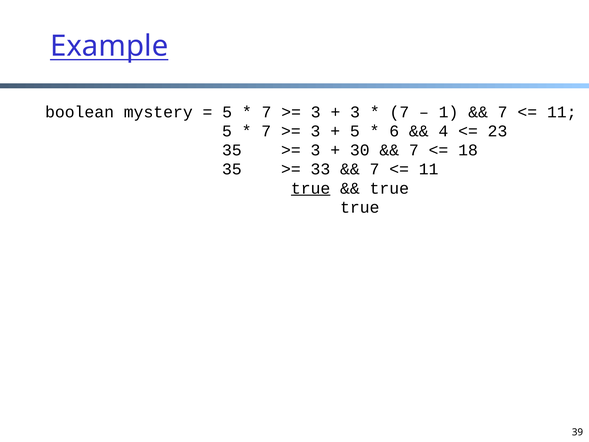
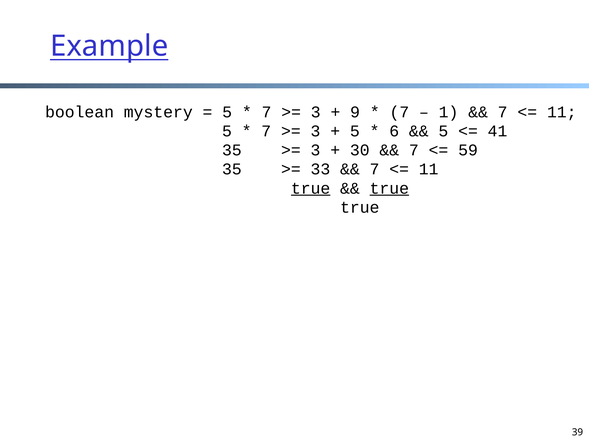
3 at (355, 112): 3 -> 9
4 at (443, 131): 4 -> 5
23: 23 -> 41
18: 18 -> 59
true at (389, 188) underline: none -> present
